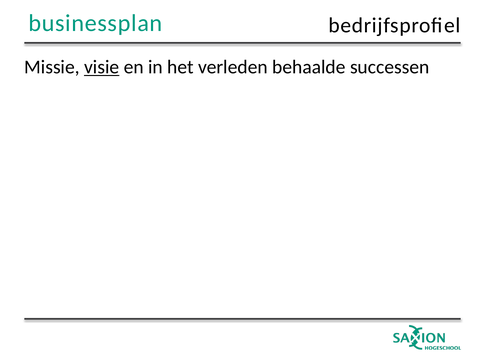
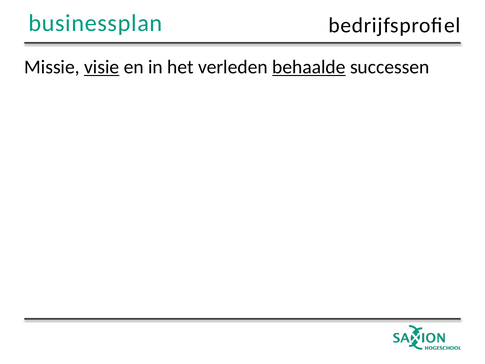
behaalde underline: none -> present
